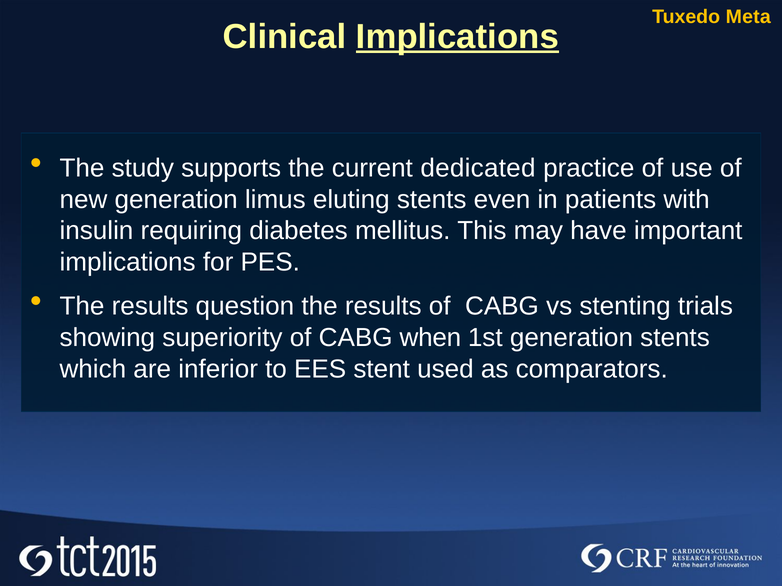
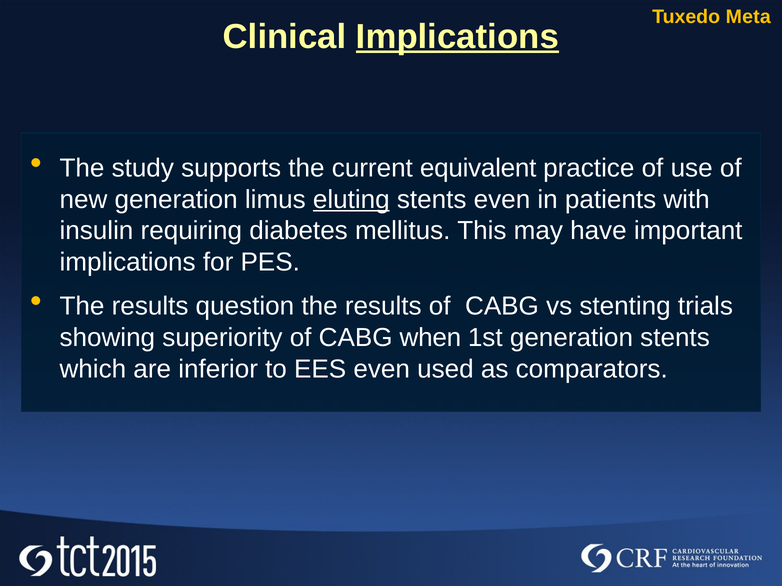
dedicated: dedicated -> equivalent
eluting underline: none -> present
EES stent: stent -> even
